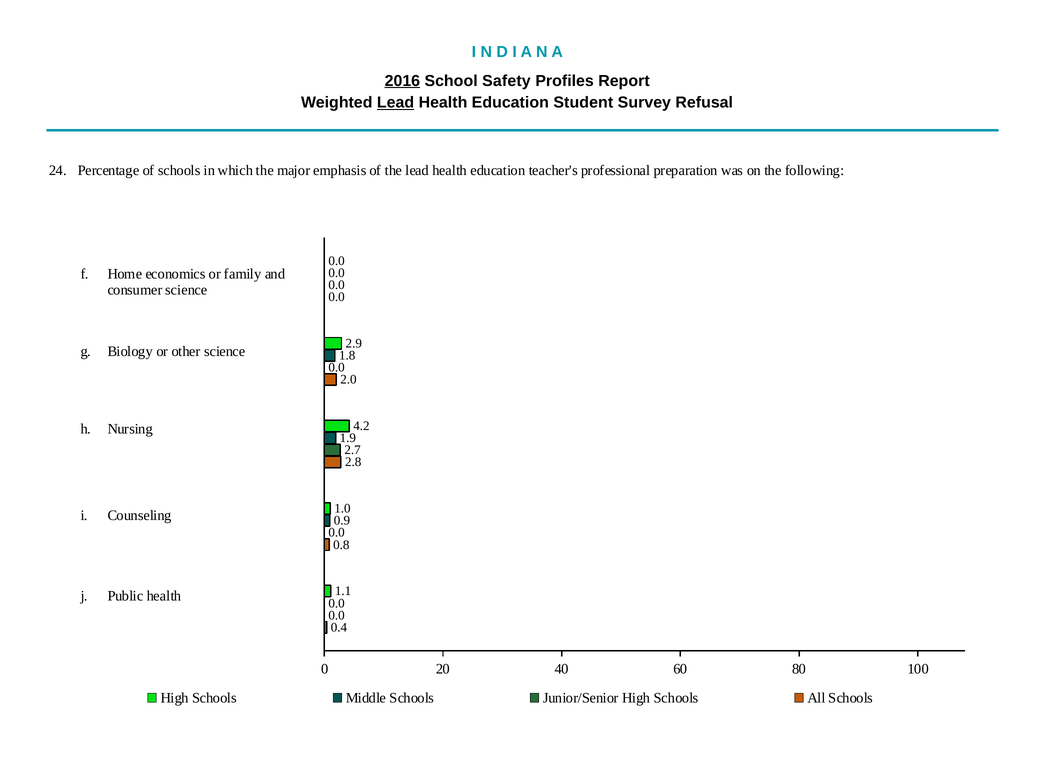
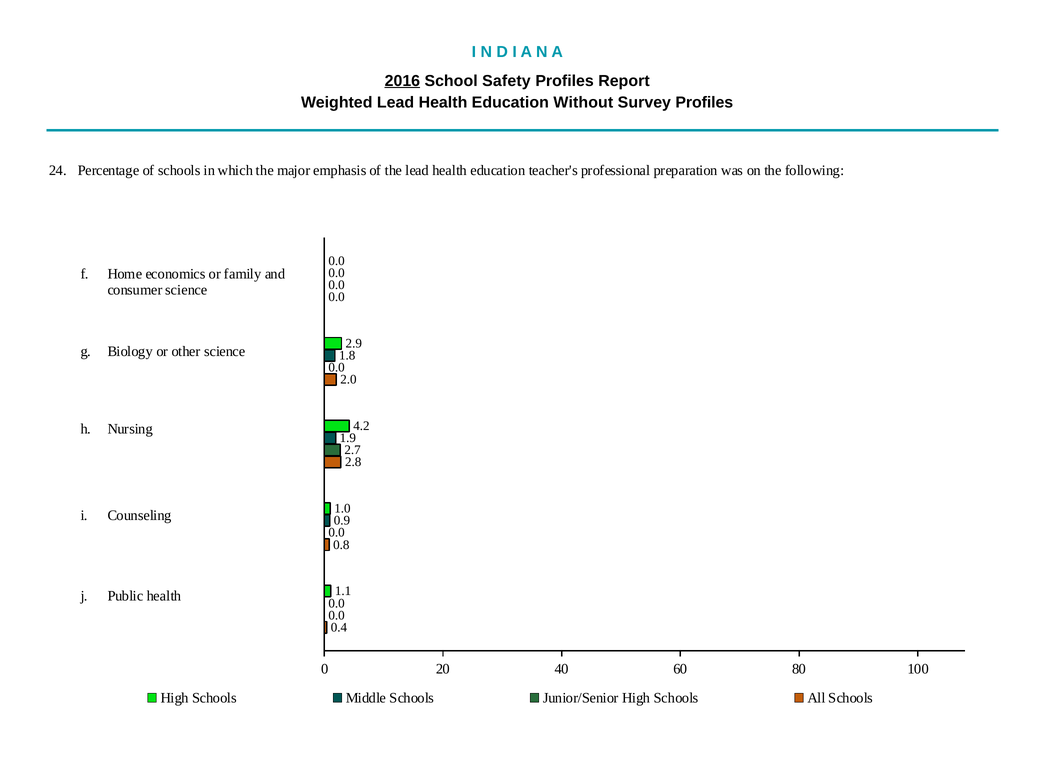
Lead at (396, 103) underline: present -> none
Student: Student -> Without
Survey Refusal: Refusal -> Profiles
